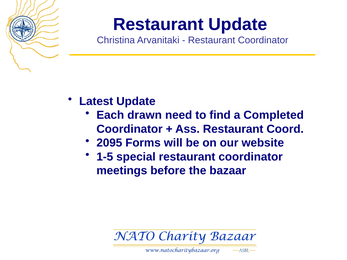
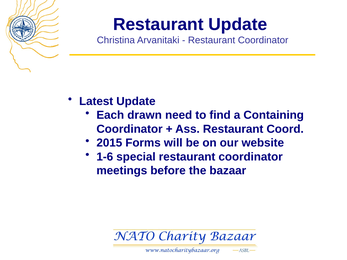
Completed: Completed -> Containing
2095: 2095 -> 2015
1-5: 1-5 -> 1-6
